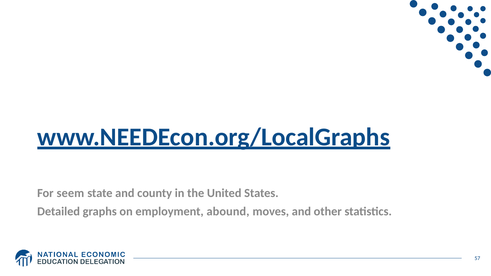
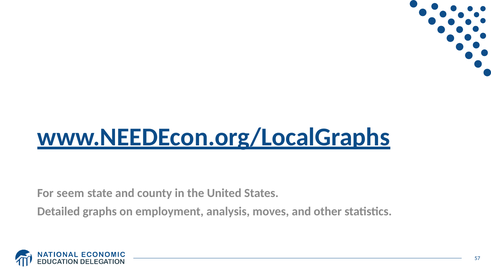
abound: abound -> analysis
